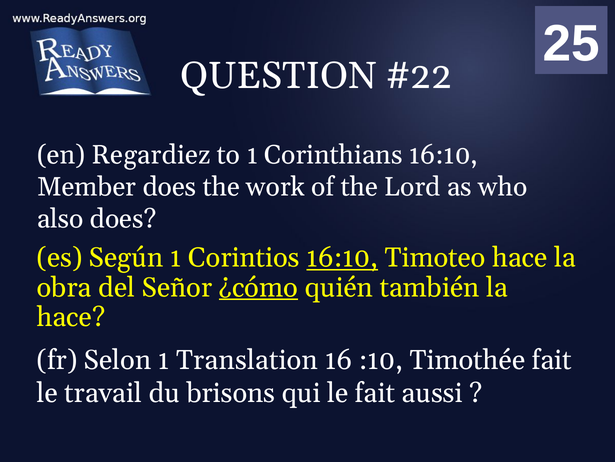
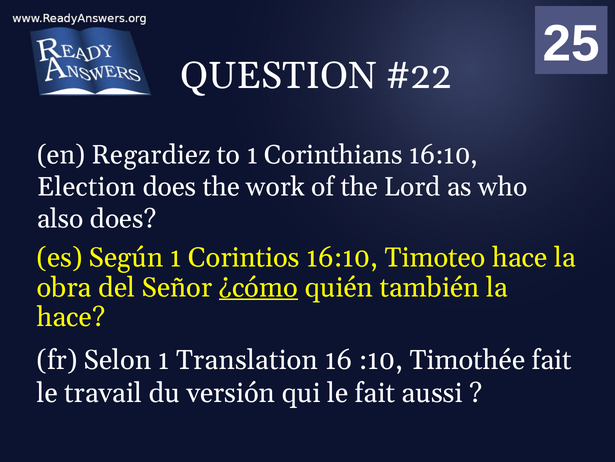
Member: Member -> Election
16:10 at (342, 258) underline: present -> none
brisons: brisons -> versión
